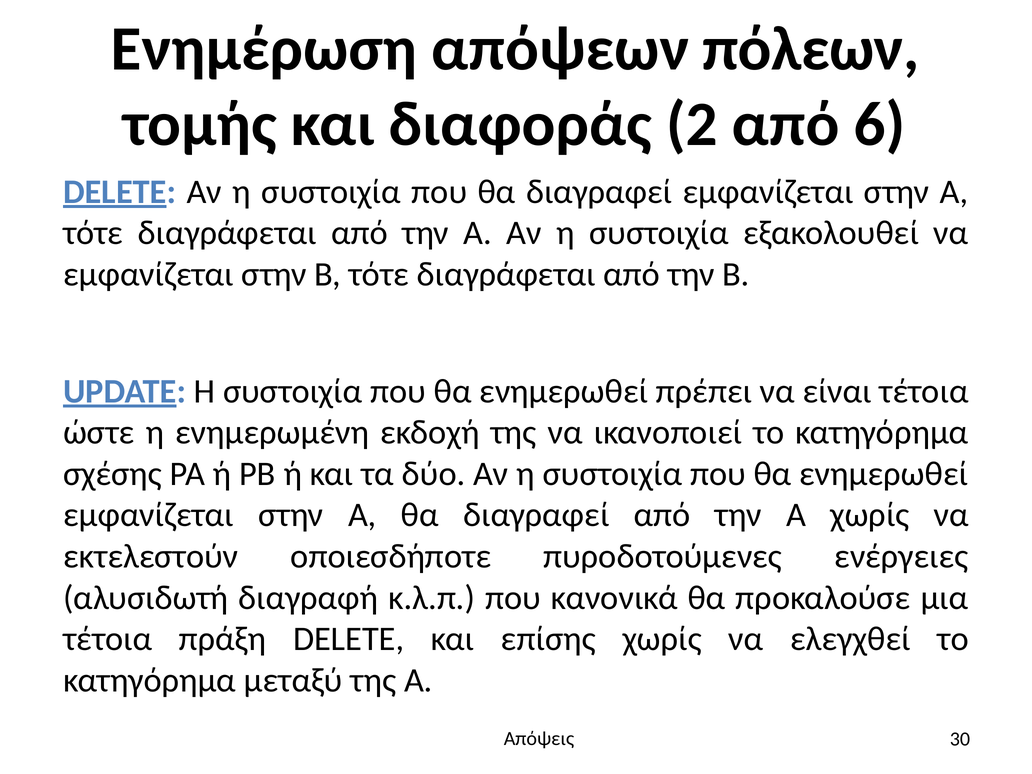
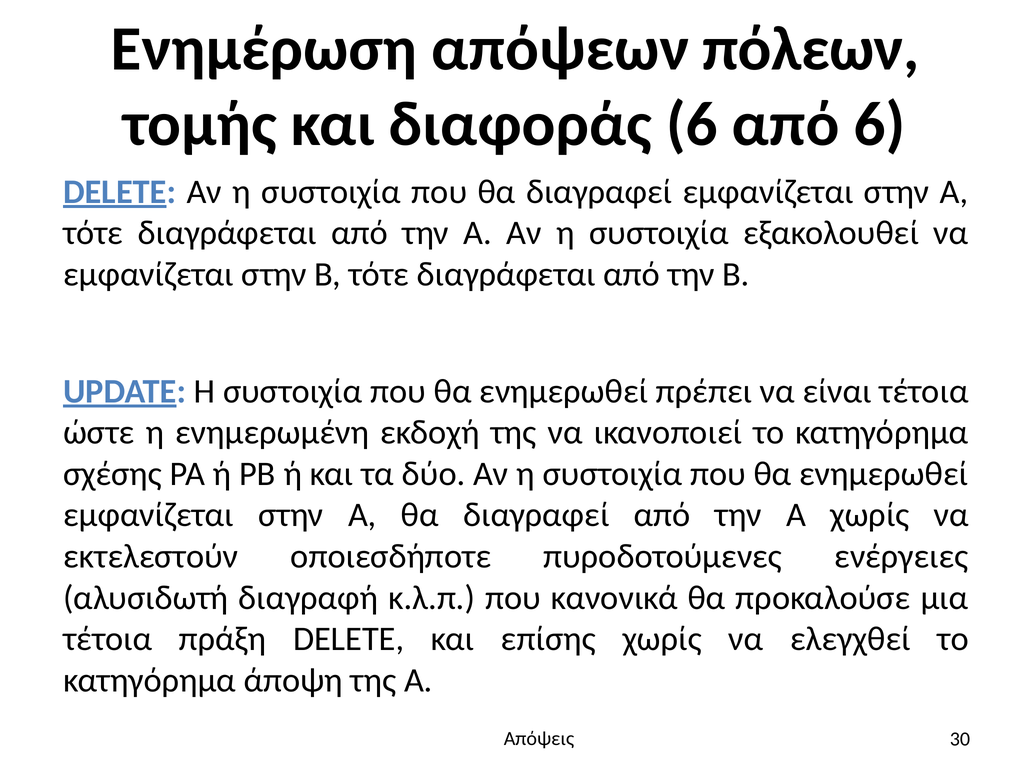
διαφοράς 2: 2 -> 6
μεταξύ: μεταξύ -> άποψη
